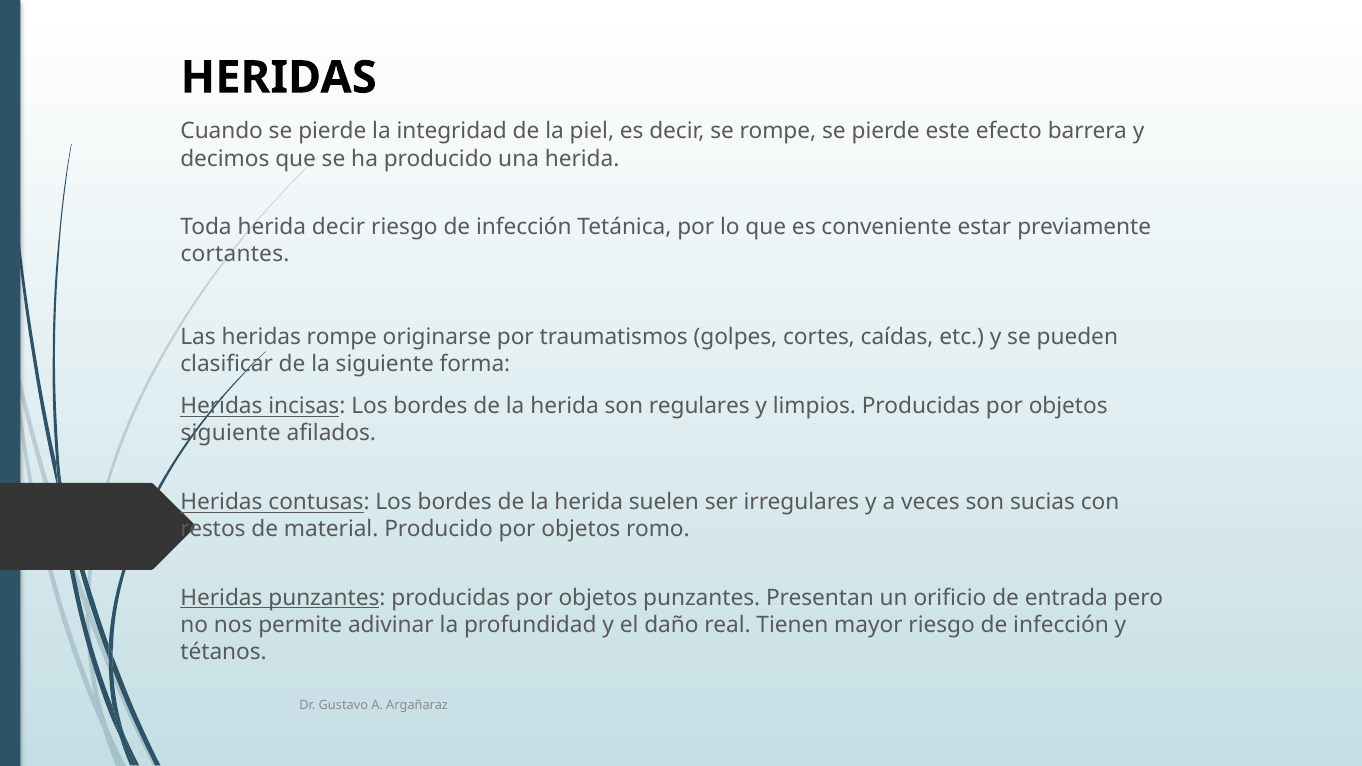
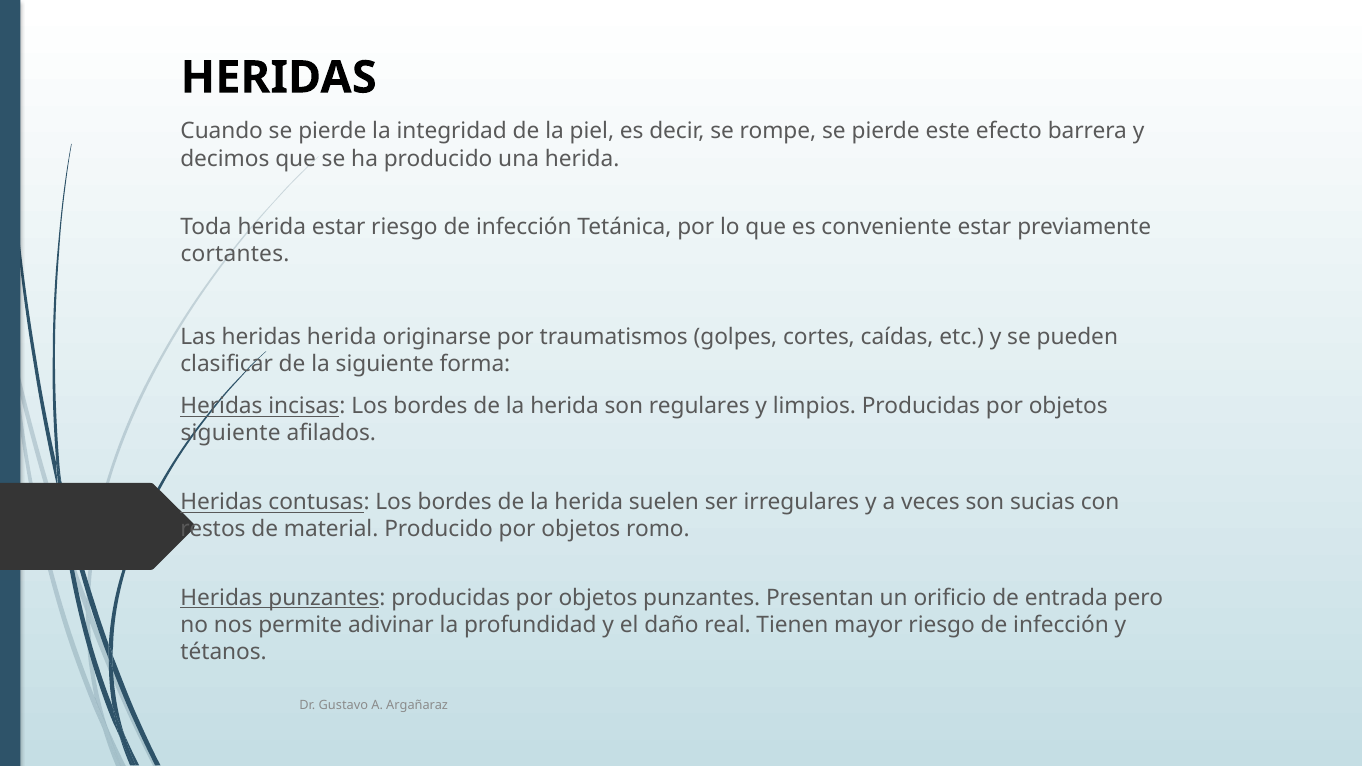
herida decir: decir -> estar
heridas rompe: rompe -> herida
